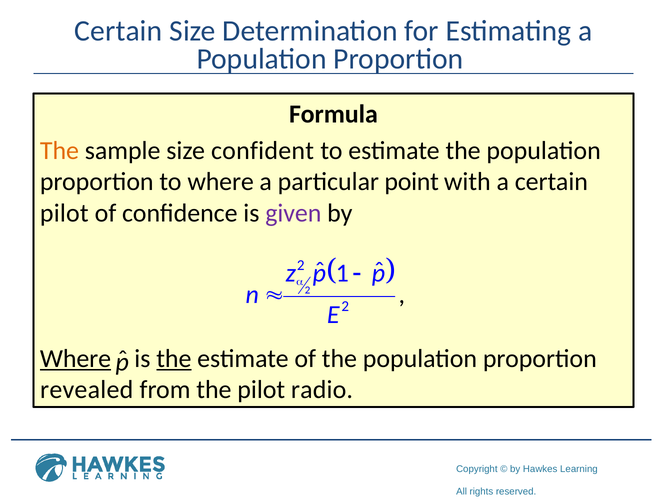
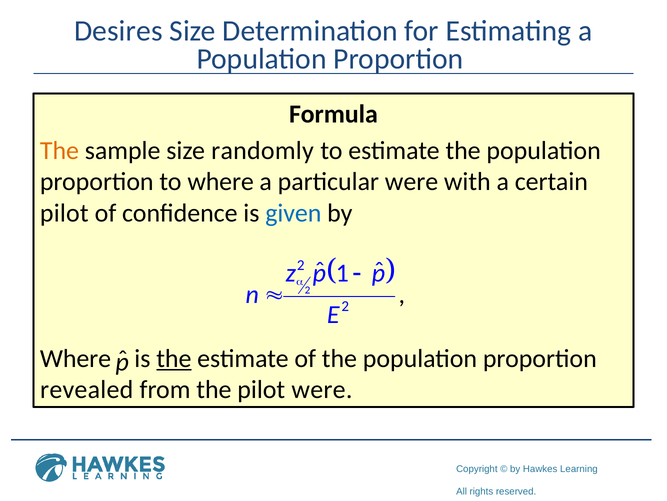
Certain at (118, 31): Certain -> Desires
confident: confident -> randomly
particular point: point -> were
given colour: purple -> blue
Where at (75, 358) underline: present -> none
pilot radio: radio -> were
